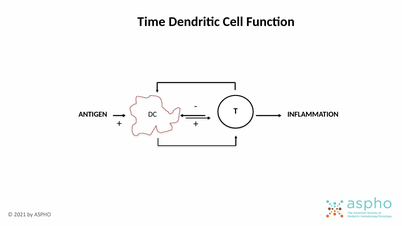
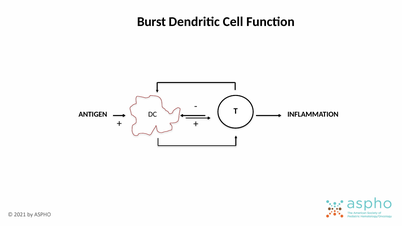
Time: Time -> Burst
